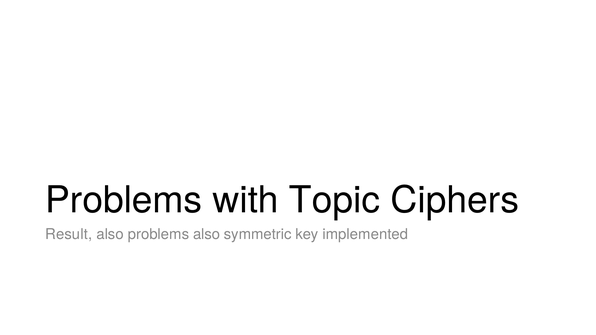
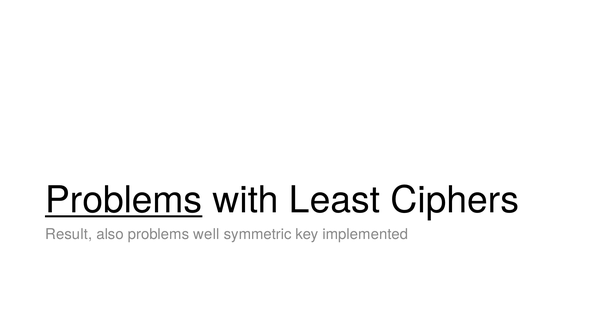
Problems at (124, 200) underline: none -> present
Topic: Topic -> Least
problems also: also -> well
